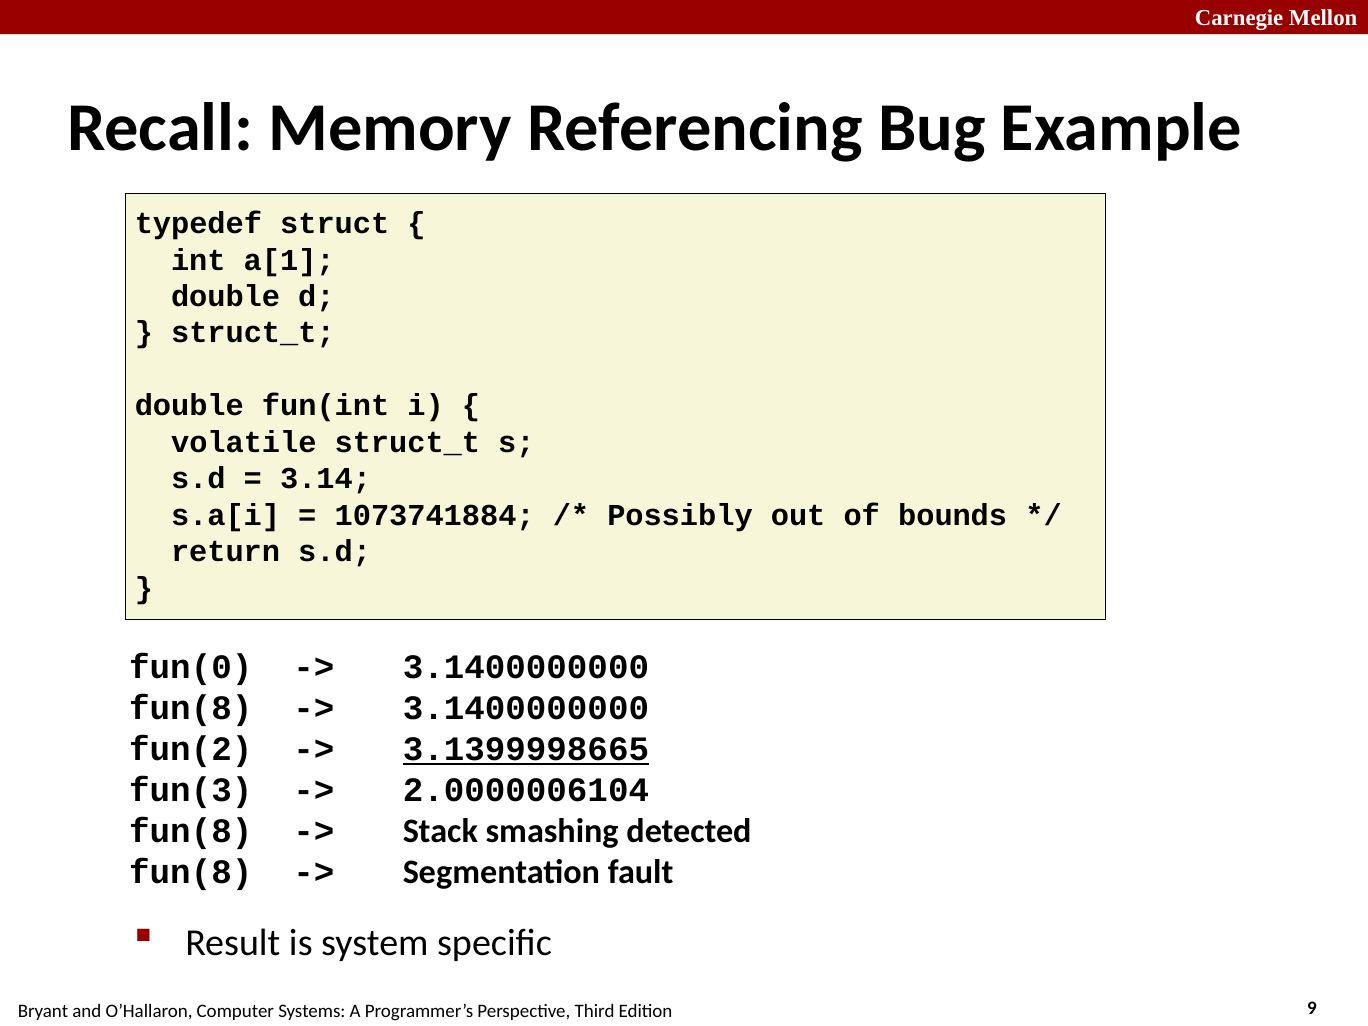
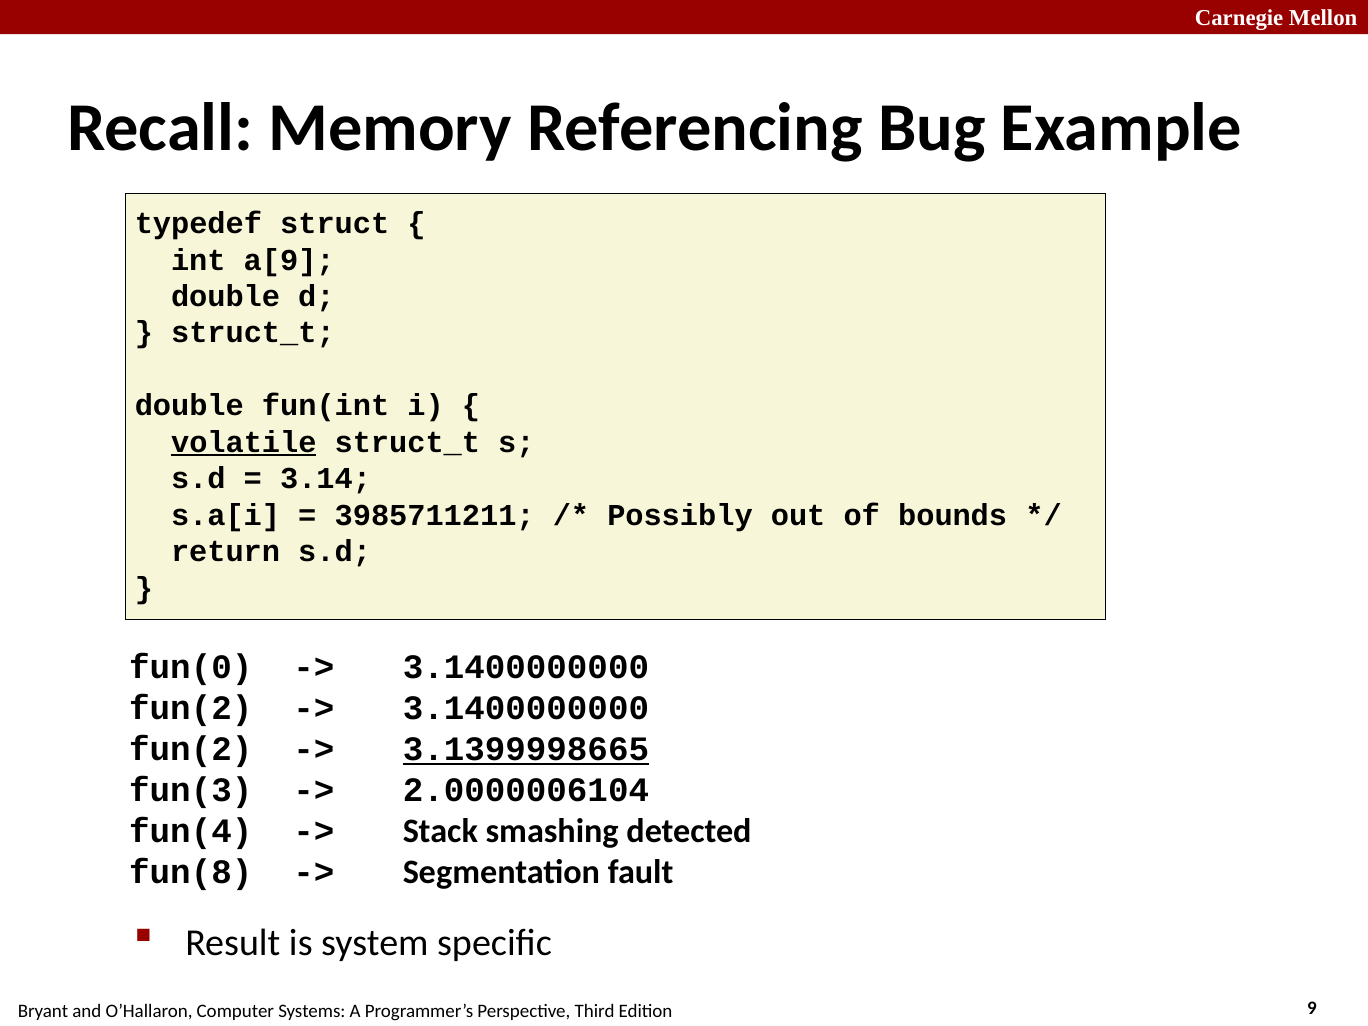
a[1: a[1 -> a[9
volatile underline: none -> present
1073741884: 1073741884 -> 3985711211
fun(8 at (191, 708): fun(8 -> fun(2
fun(8 at (191, 831): fun(8 -> fun(4
